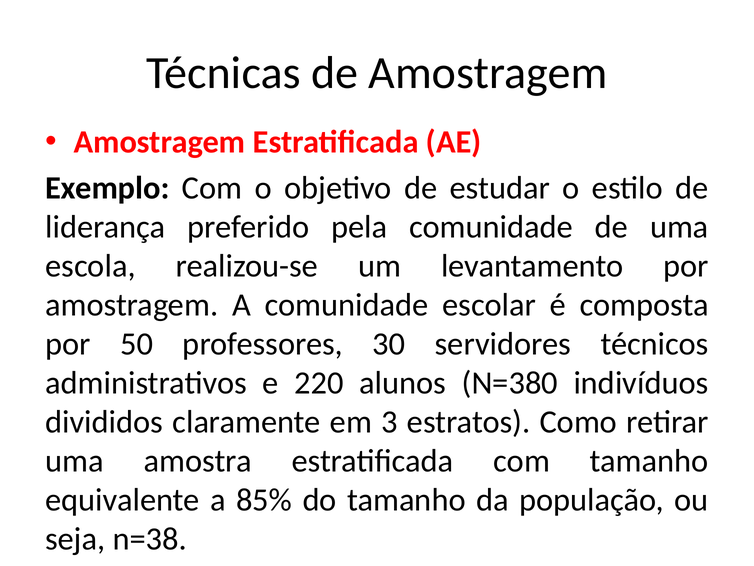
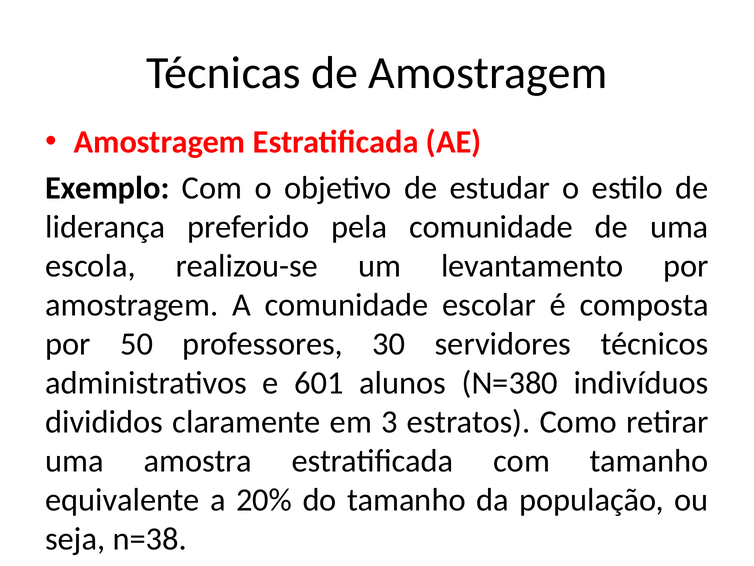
220: 220 -> 601
85%: 85% -> 20%
